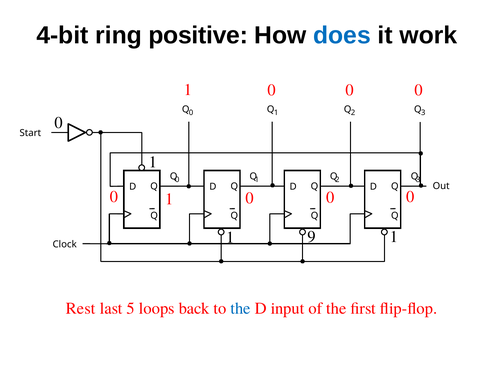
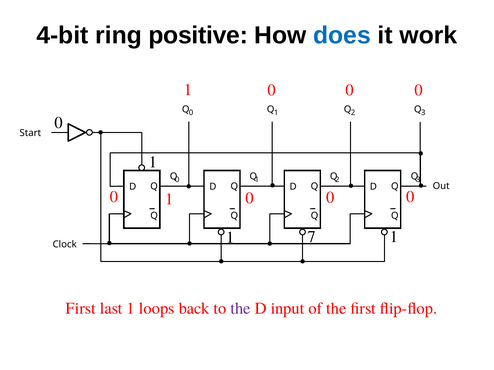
9: 9 -> 7
Rest at (81, 309): Rest -> First
last 5: 5 -> 1
the at (241, 309) colour: blue -> purple
